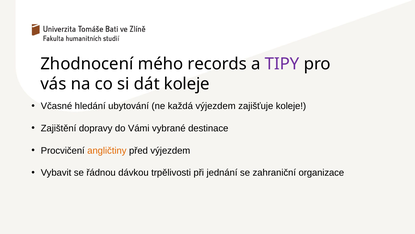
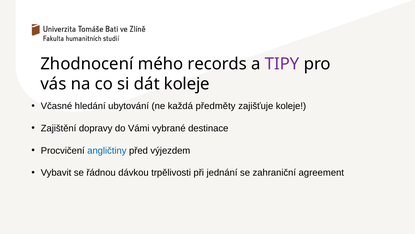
každá výjezdem: výjezdem -> předměty
angličtiny colour: orange -> blue
organizace: organizace -> agreement
